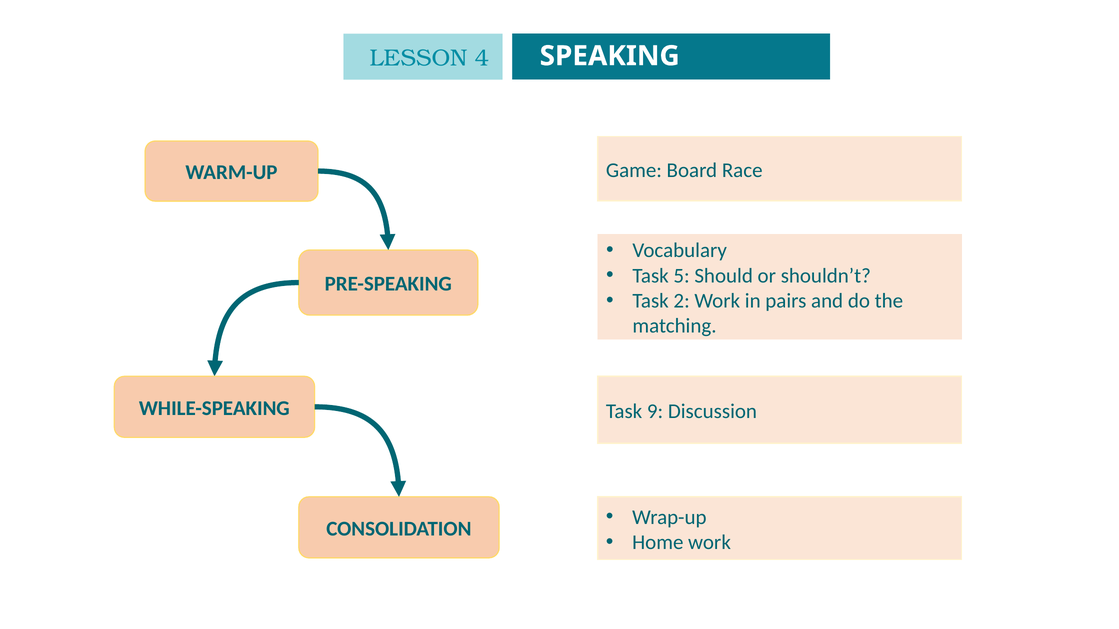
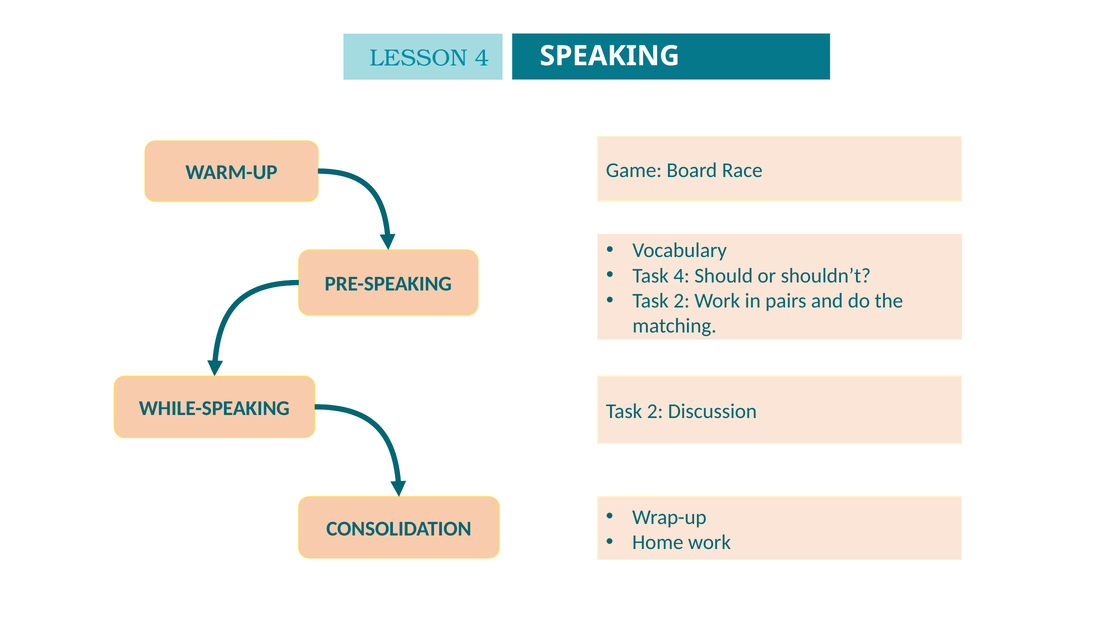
Task 5: 5 -> 4
9 at (655, 412): 9 -> 2
